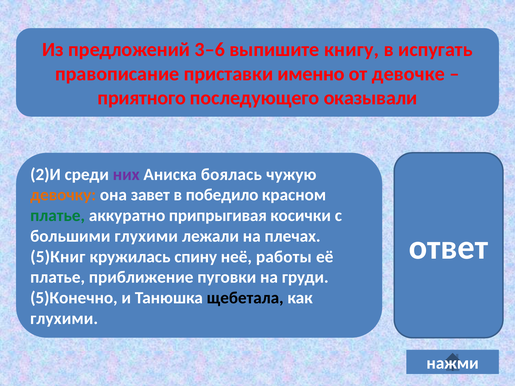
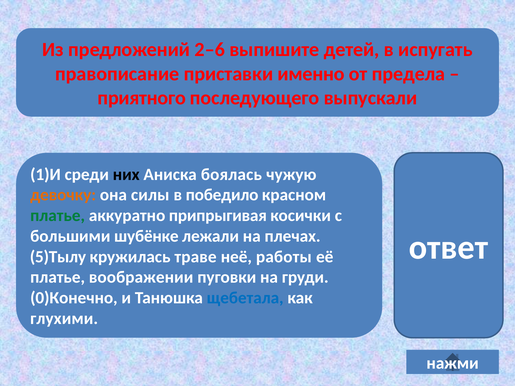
3–6: 3–6 -> 2–6
книгу: книгу -> детей
девочке: девочке -> предела
оказывали: оказывали -> выпускали
2)И: 2)И -> 1)И
них colour: purple -> black
завет: завет -> силы
большими глухими: глухими -> шубёнке
5)Книг: 5)Книг -> 5)Тылу
спину: спину -> траве
приближение: приближение -> воображении
5)Конечно: 5)Конечно -> 0)Конечно
щебетала colour: black -> blue
